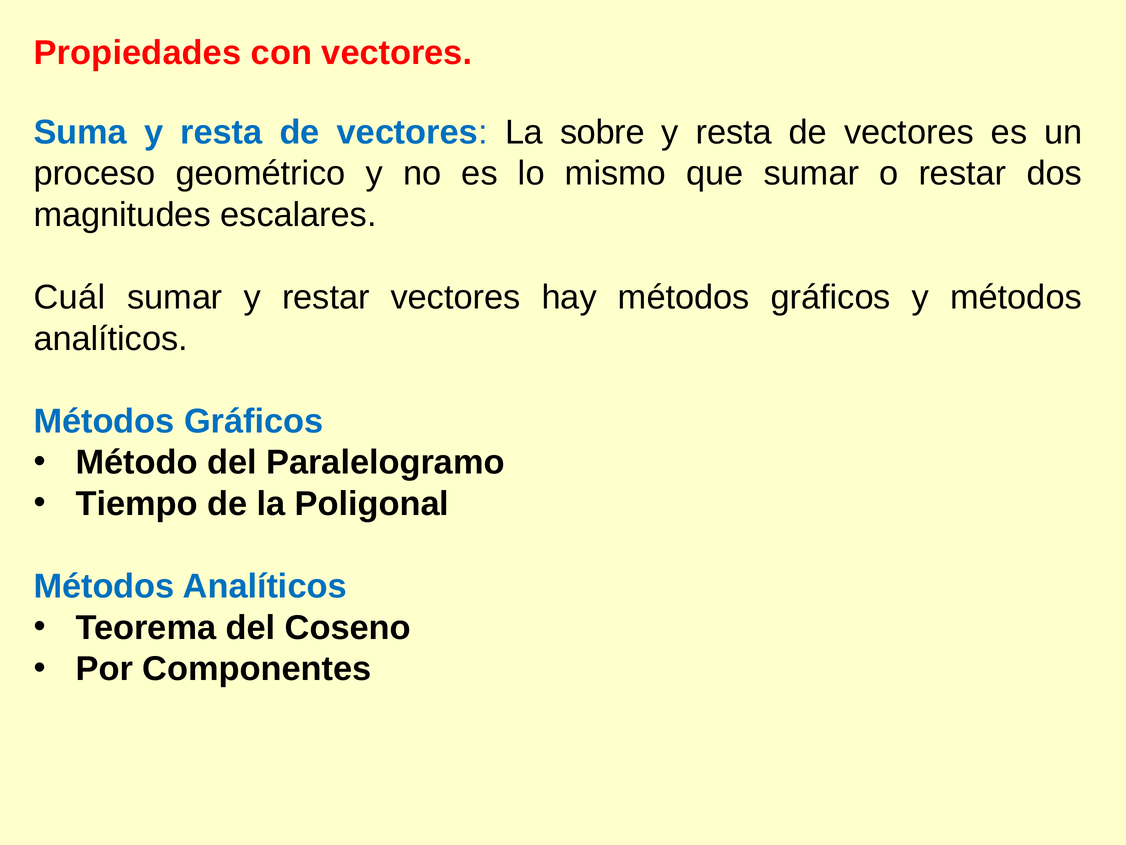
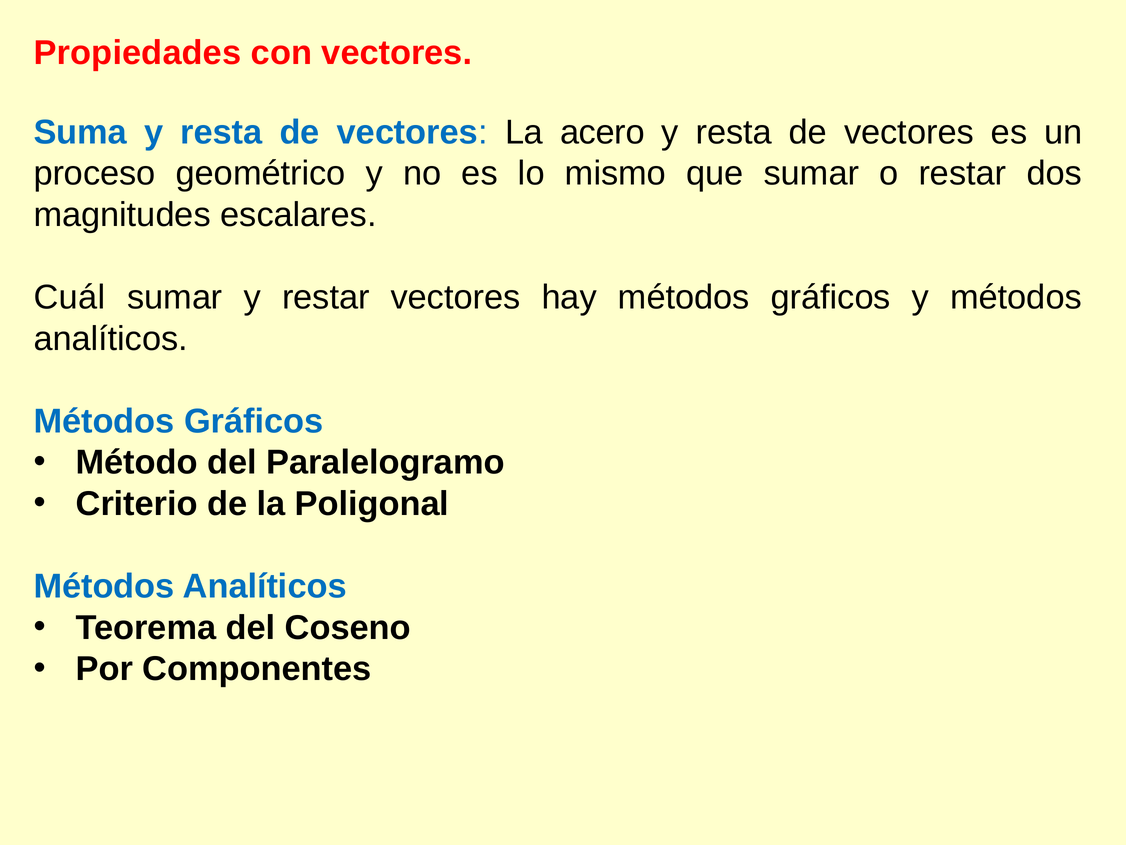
sobre: sobre -> acero
Tiempo: Tiempo -> Criterio
